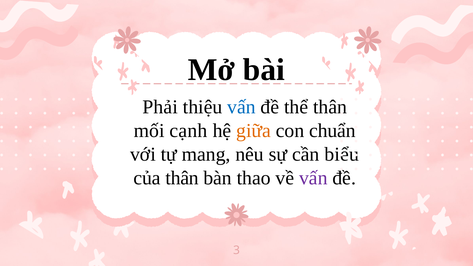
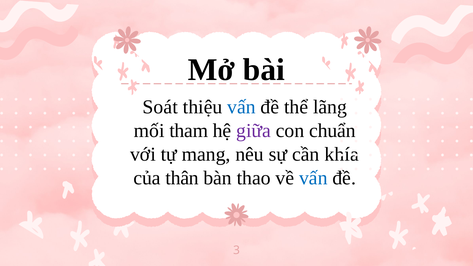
Phải: Phải -> Soát
thể thân: thân -> lãng
cạnh: cạnh -> tham
giữa colour: orange -> purple
biểu: biểu -> khía
vấn at (313, 178) colour: purple -> blue
